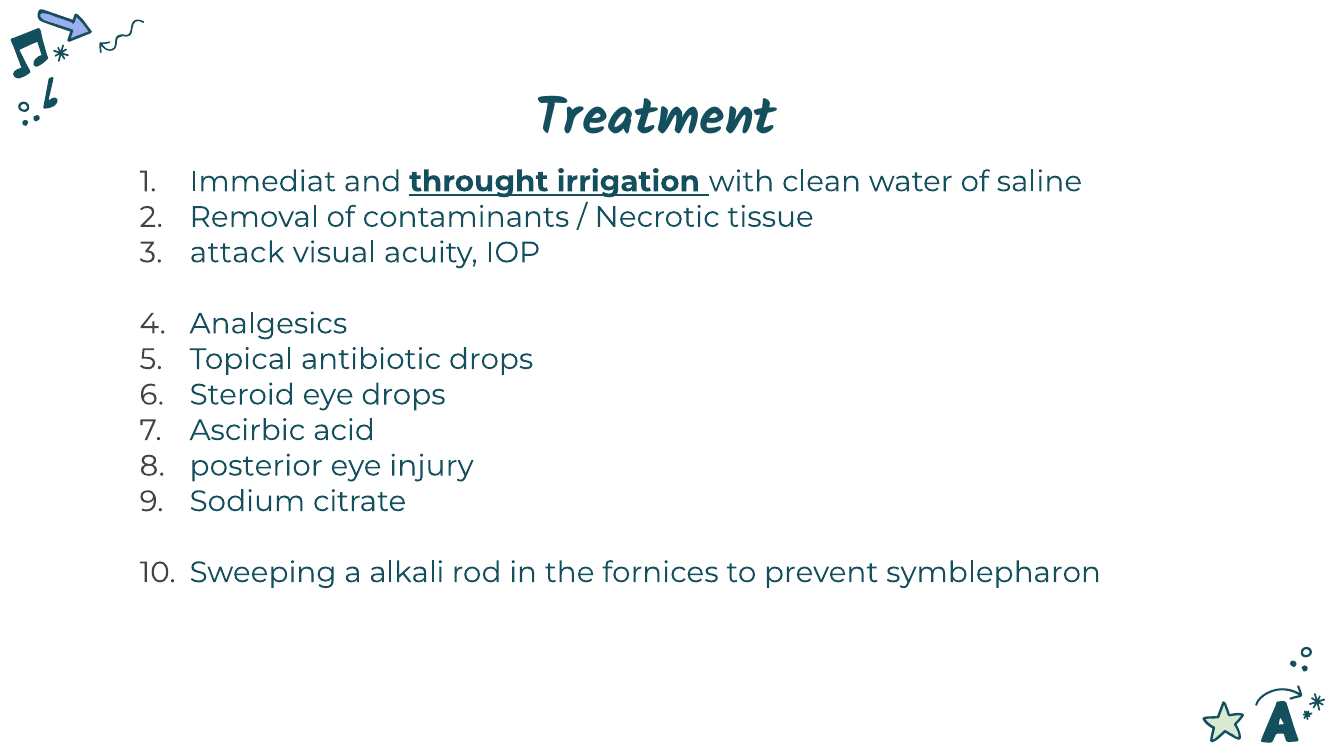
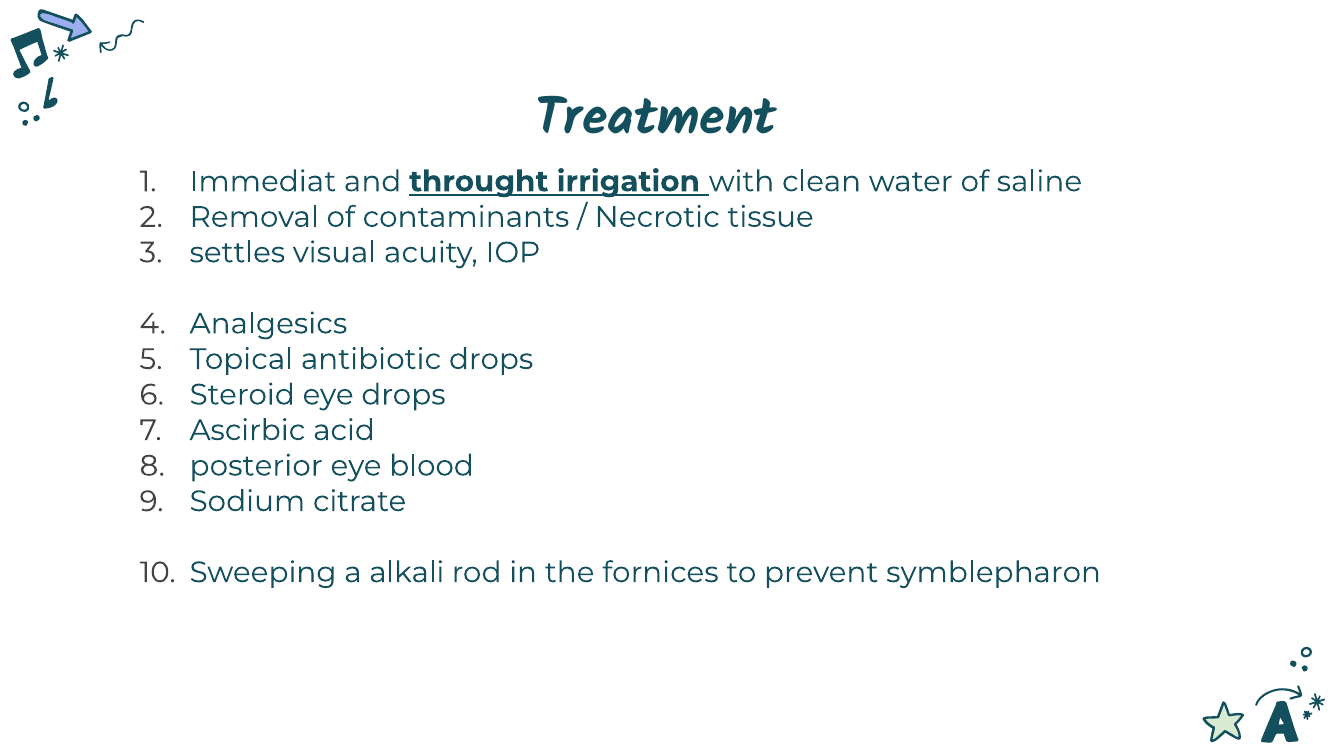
attack: attack -> settles
injury: injury -> blood
